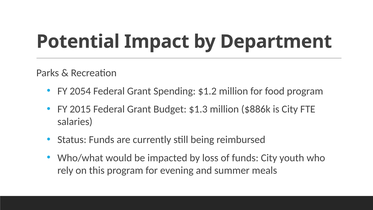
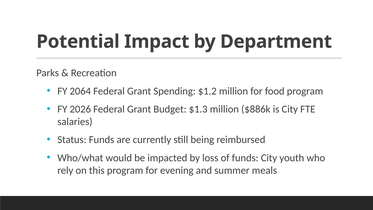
2054: 2054 -> 2064
2015: 2015 -> 2026
